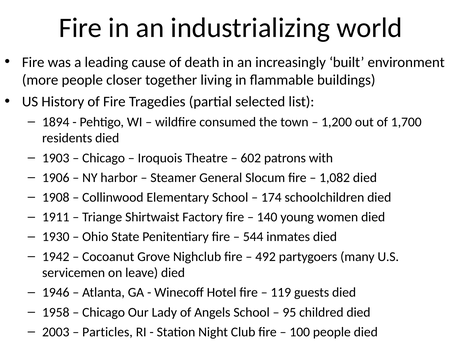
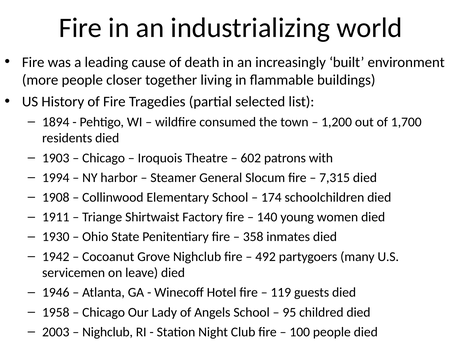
1906: 1906 -> 1994
1,082: 1,082 -> 7,315
544: 544 -> 358
Particles at (107, 332): Particles -> Nighclub
